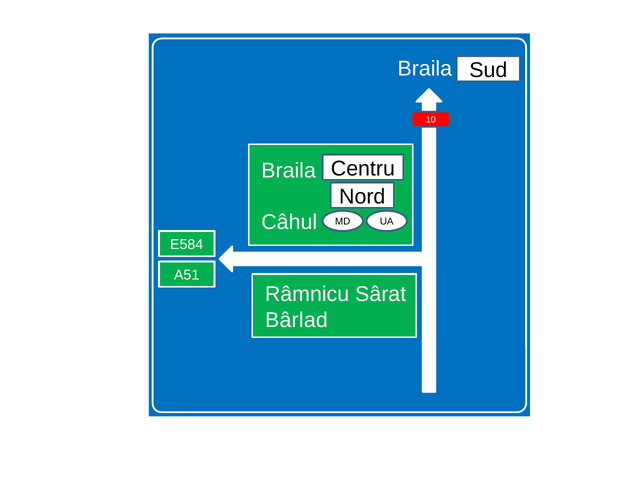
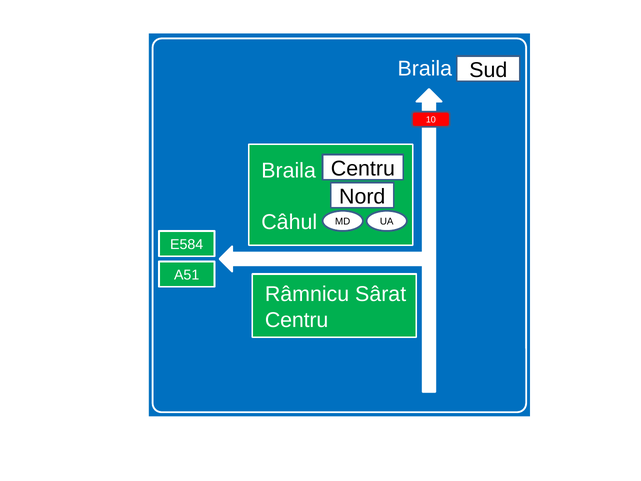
Bârlad at (296, 320): Bârlad -> Centru
